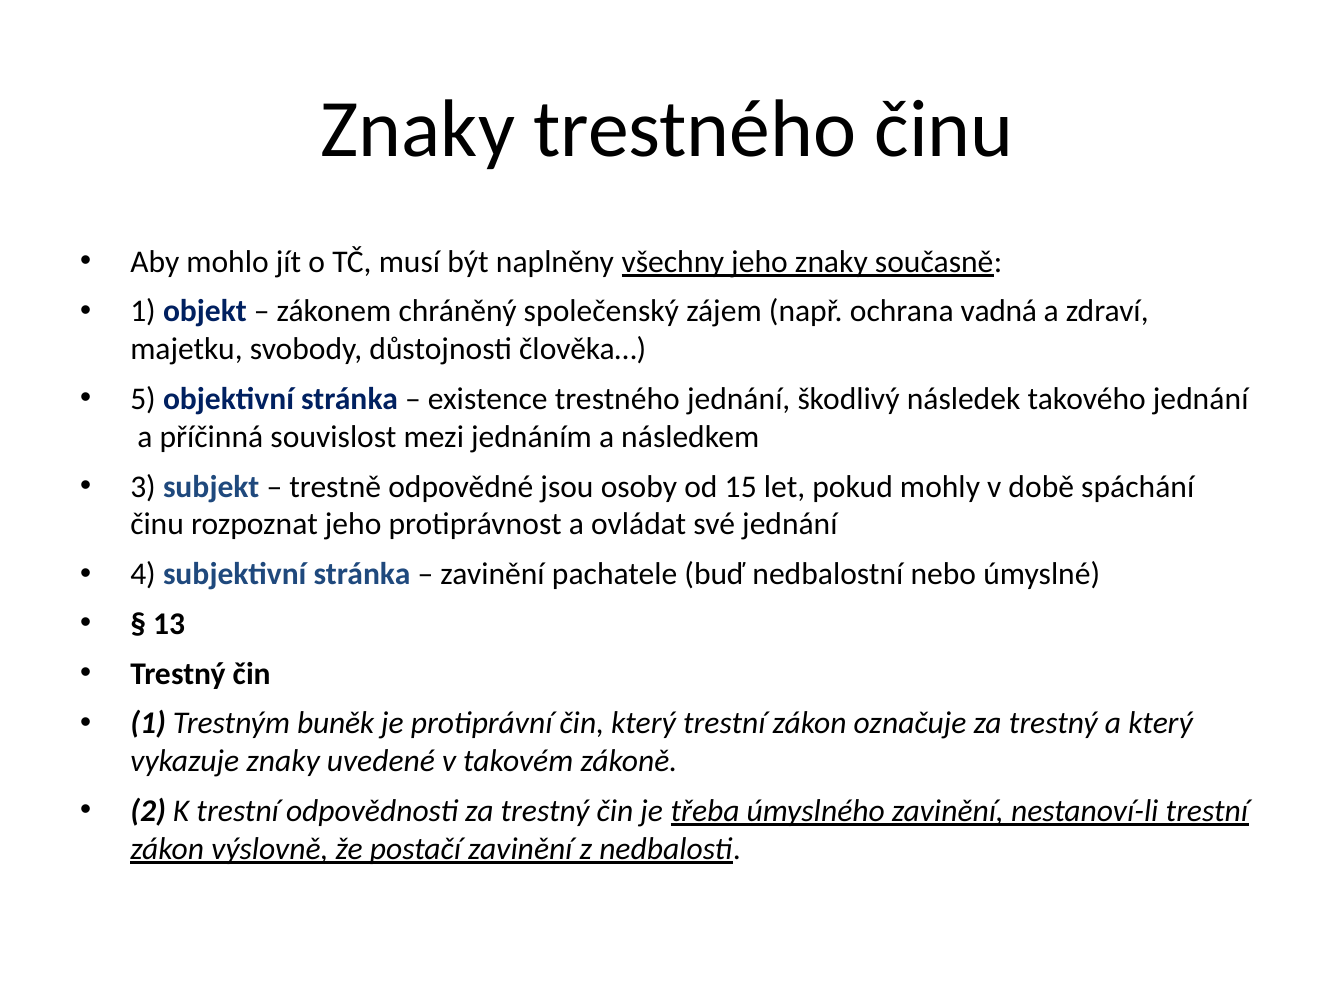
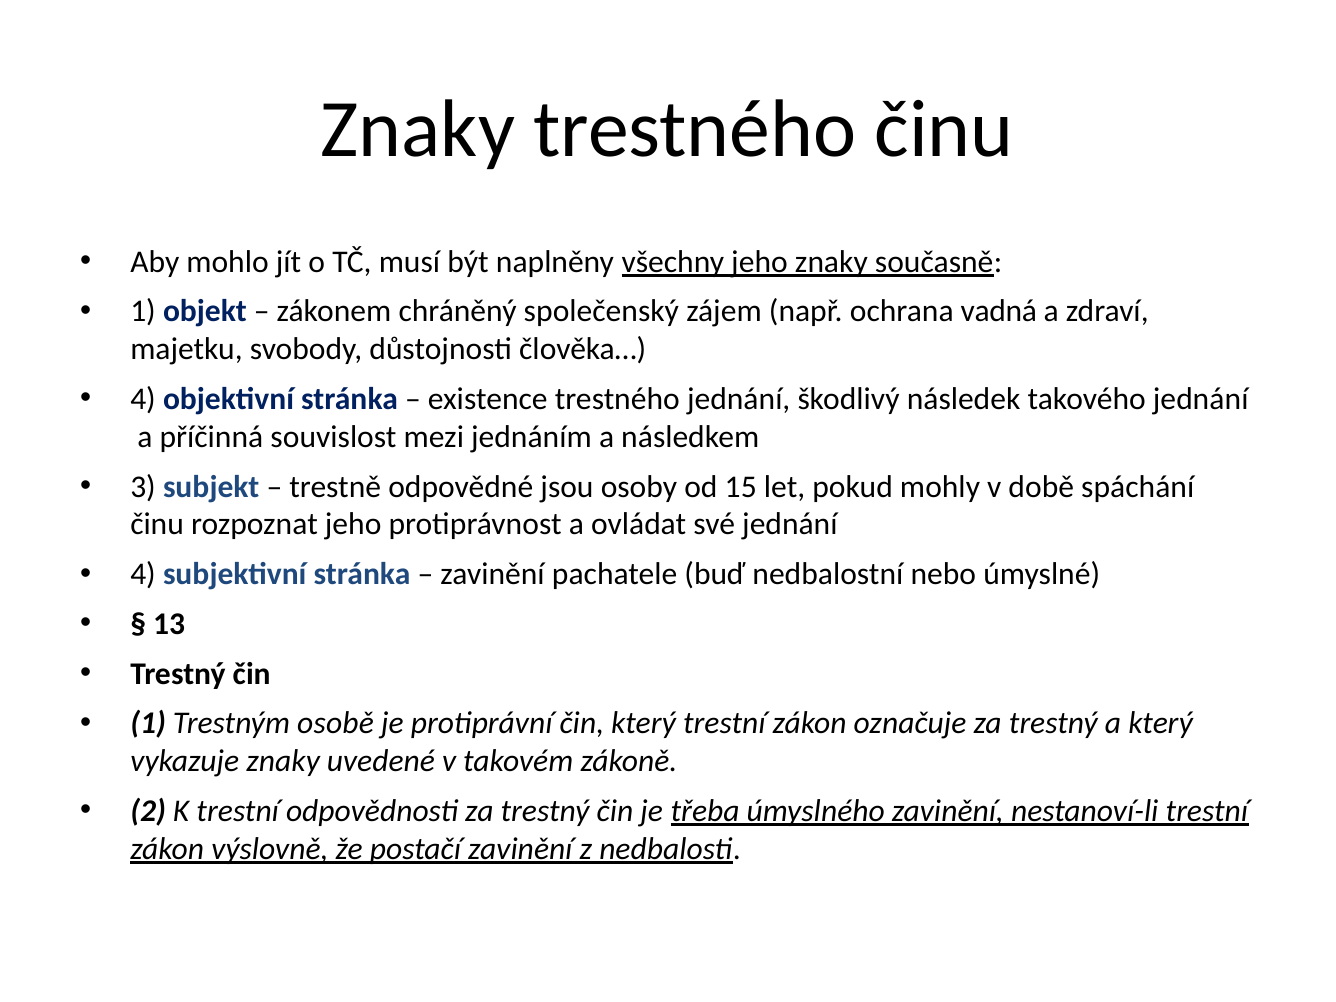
5 at (143, 399): 5 -> 4
buněk: buněk -> osobě
